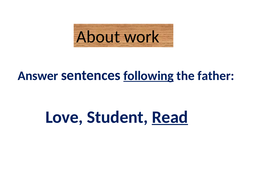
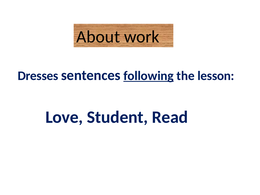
Answer: Answer -> Dresses
father: father -> lesson
Read underline: present -> none
